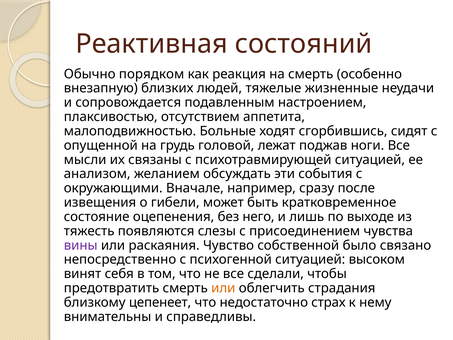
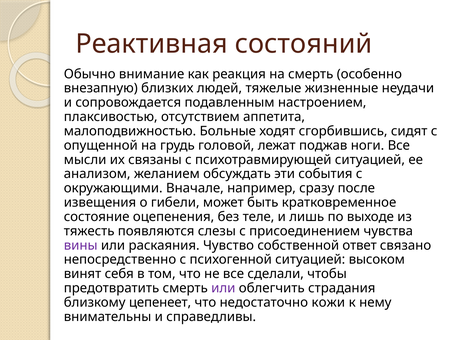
порядком: порядком -> внимание
него: него -> теле
было: было -> ответ
или at (223, 288) colour: orange -> purple
страх: страх -> кожи
